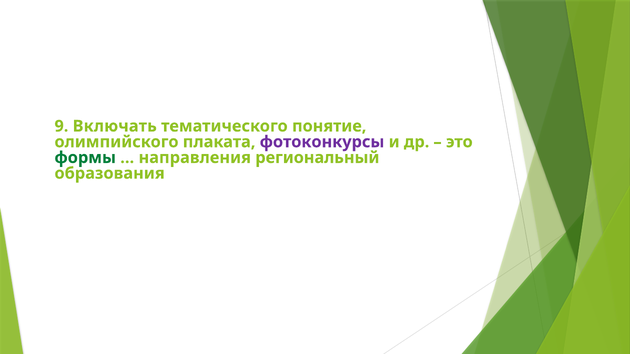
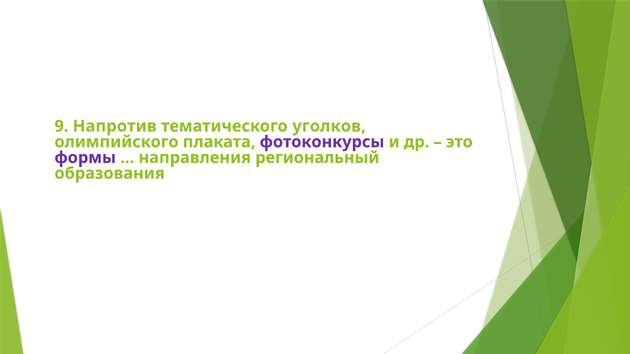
Включать: Включать -> Напротив
понятие: понятие -> уголков
формы colour: green -> purple
